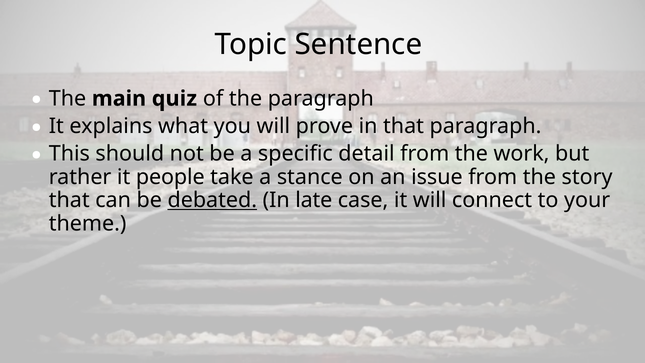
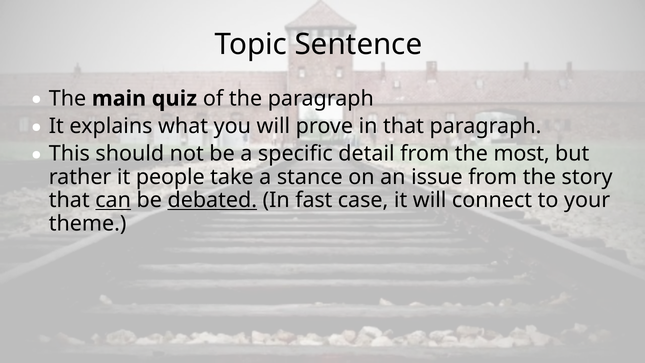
work: work -> most
can underline: none -> present
late: late -> fast
